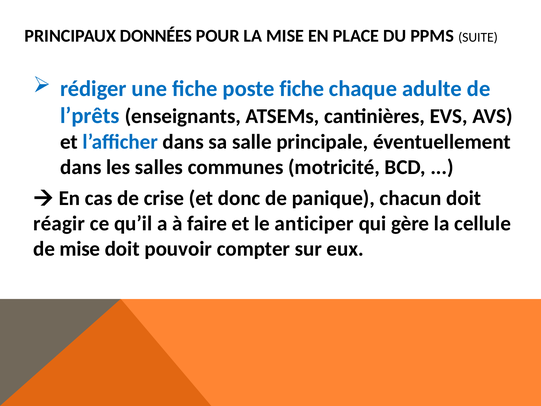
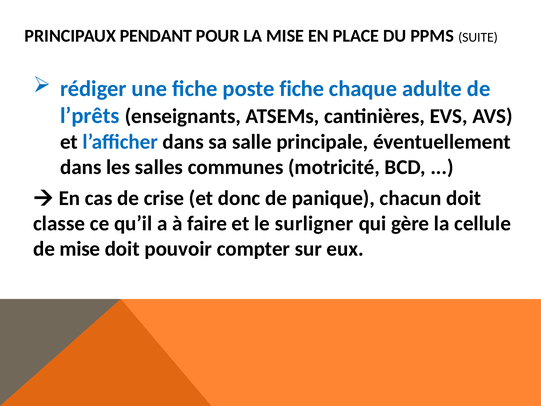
DONNÉES: DONNÉES -> PENDANT
réagir: réagir -> classe
anticiper: anticiper -> surligner
